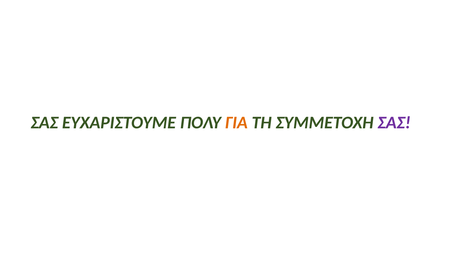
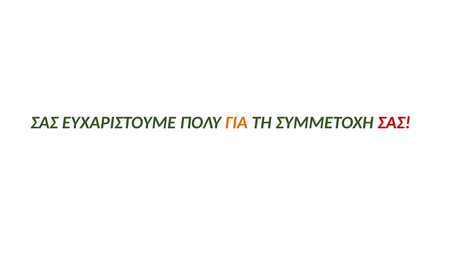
ΣΑΣ at (394, 123) colour: purple -> red
